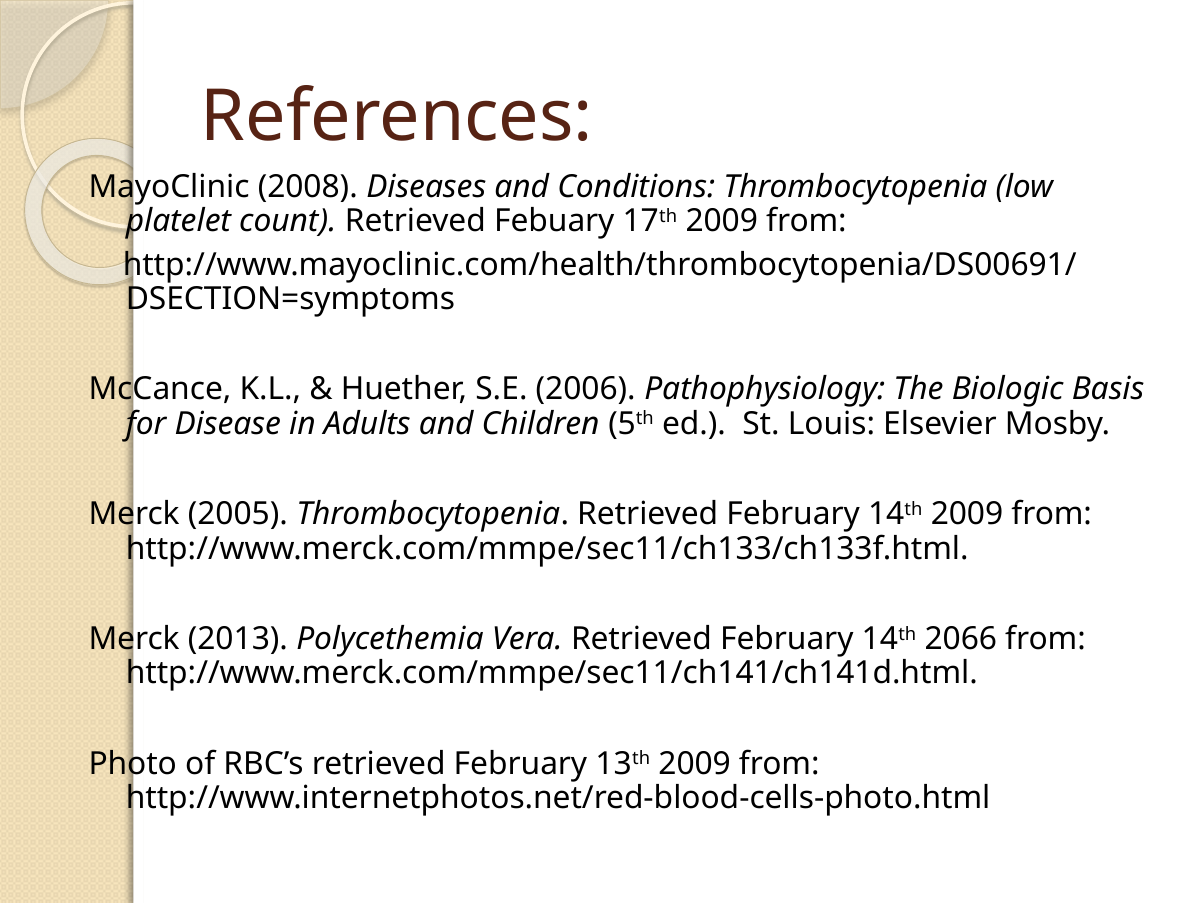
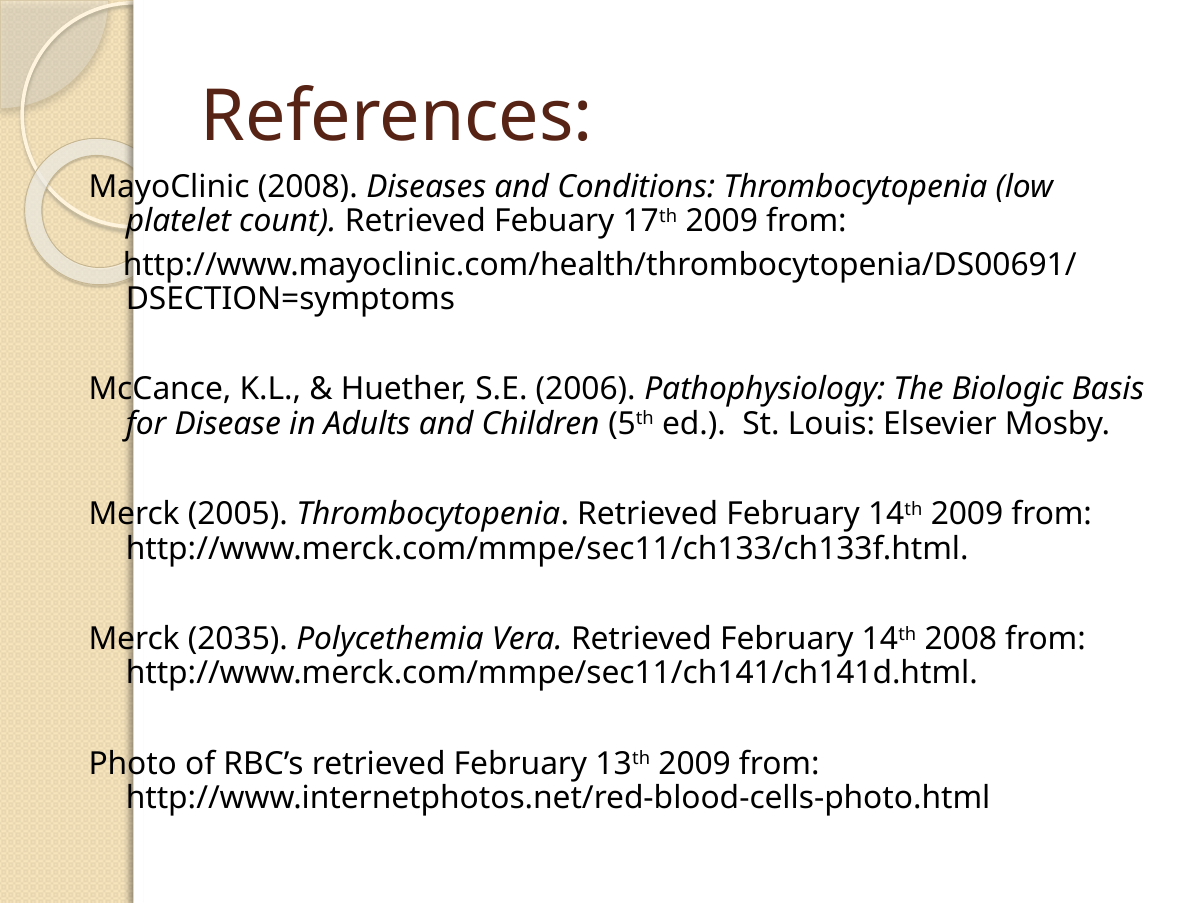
2013: 2013 -> 2035
14th 2066: 2066 -> 2008
